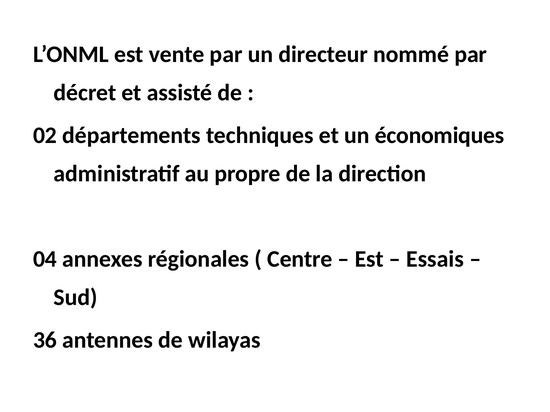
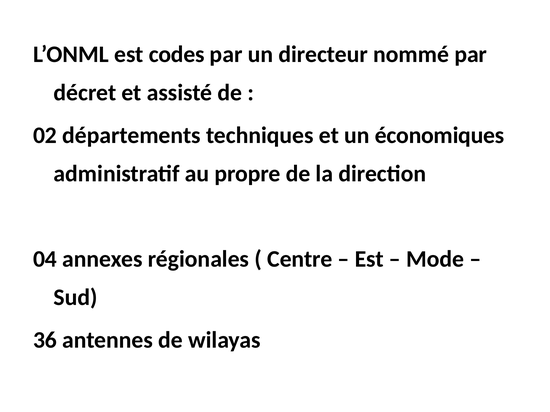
vente: vente -> codes
Essais: Essais -> Mode
